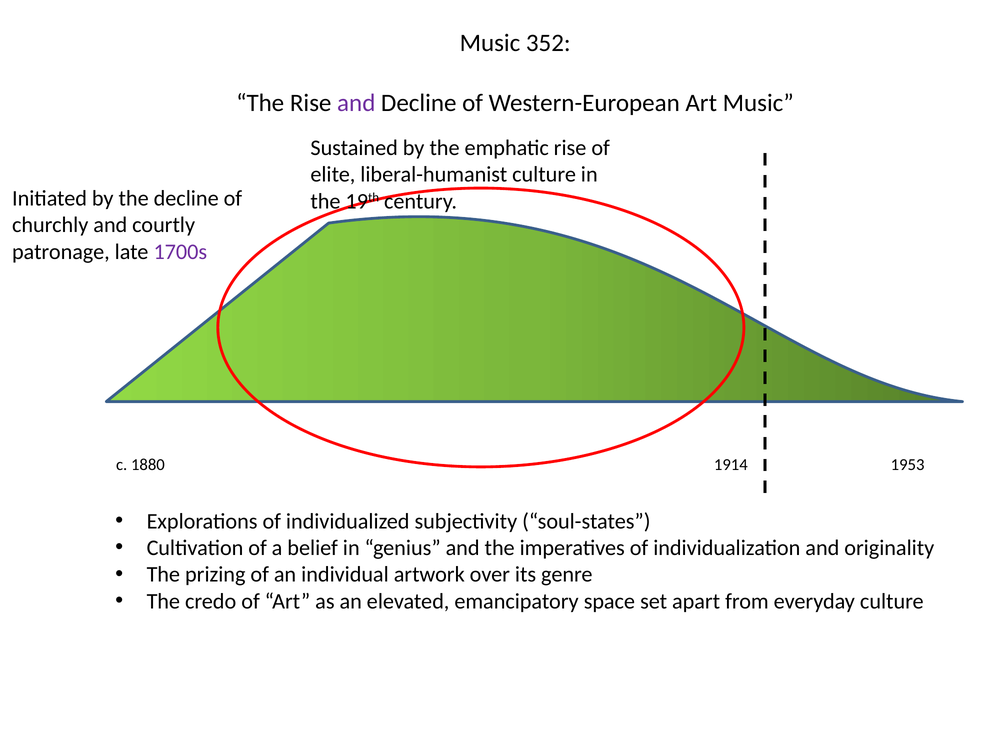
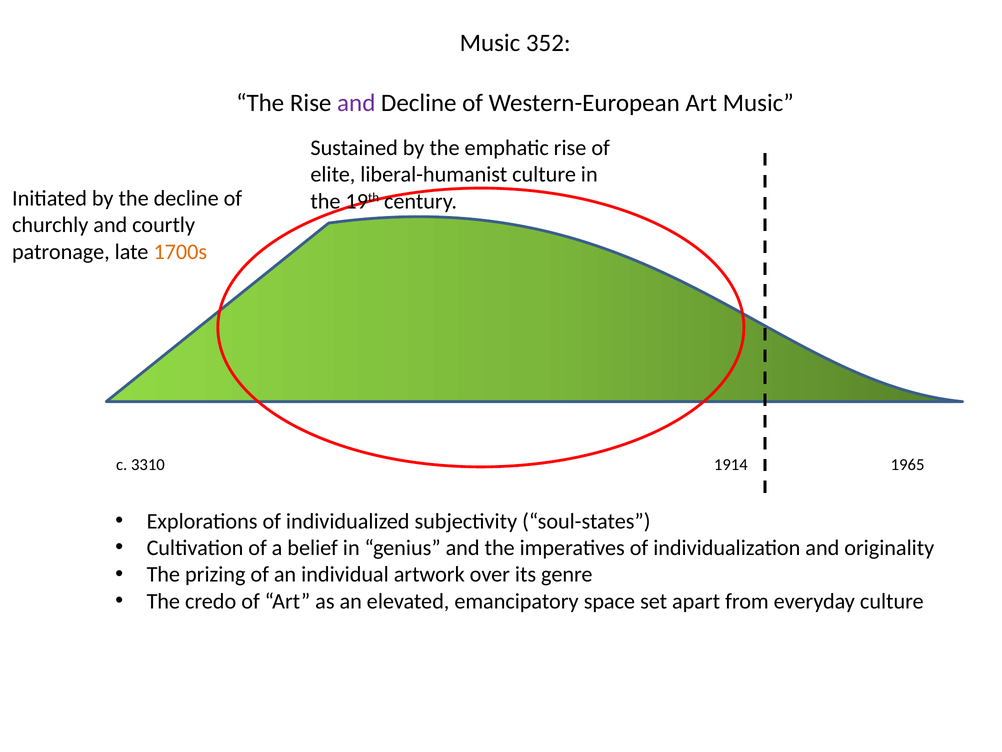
1700s colour: purple -> orange
1880: 1880 -> 3310
1953: 1953 -> 1965
